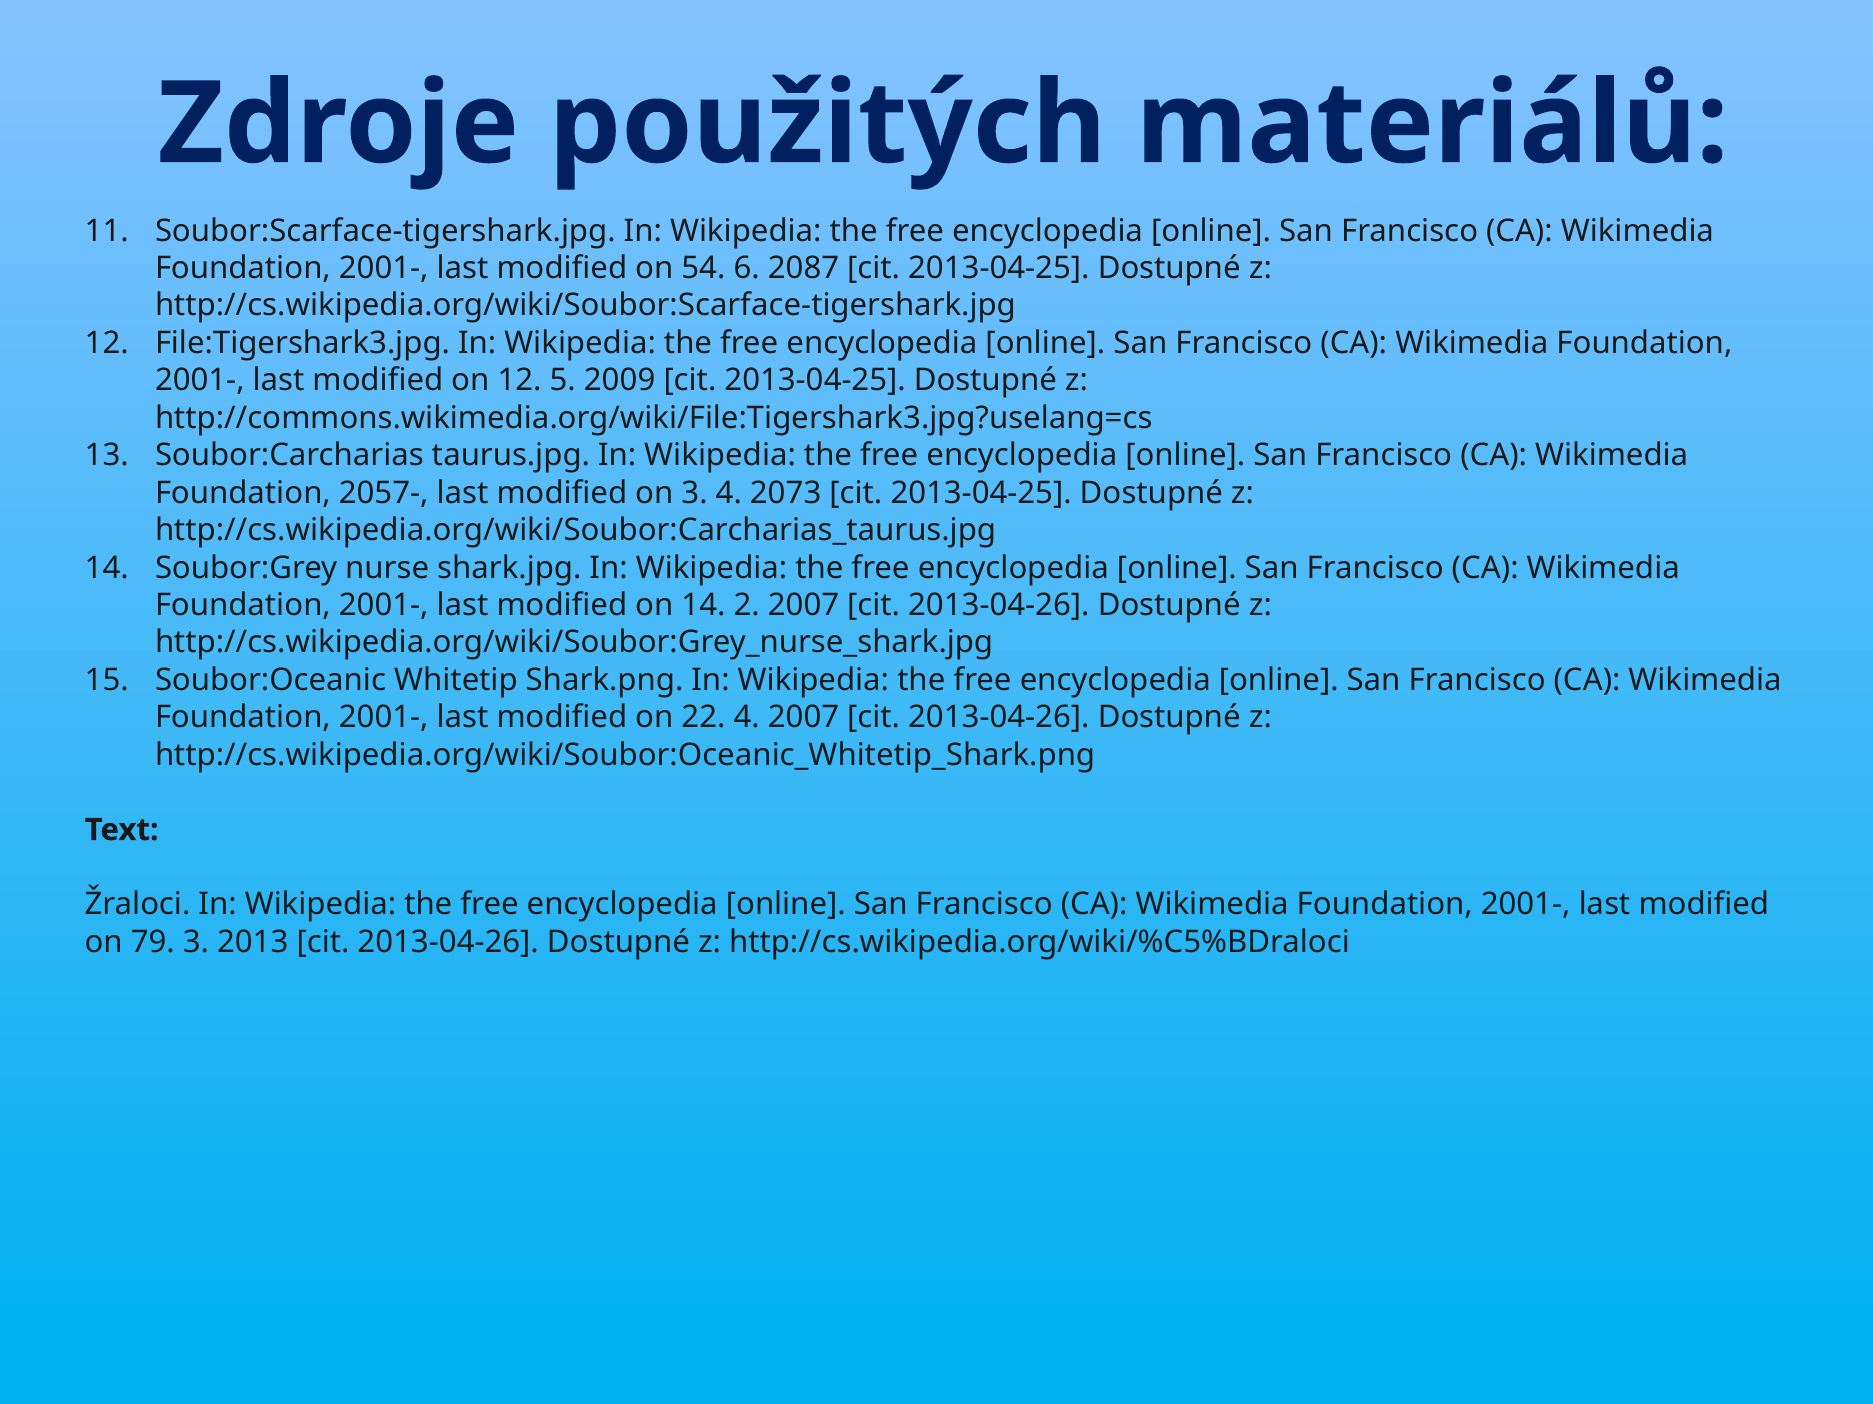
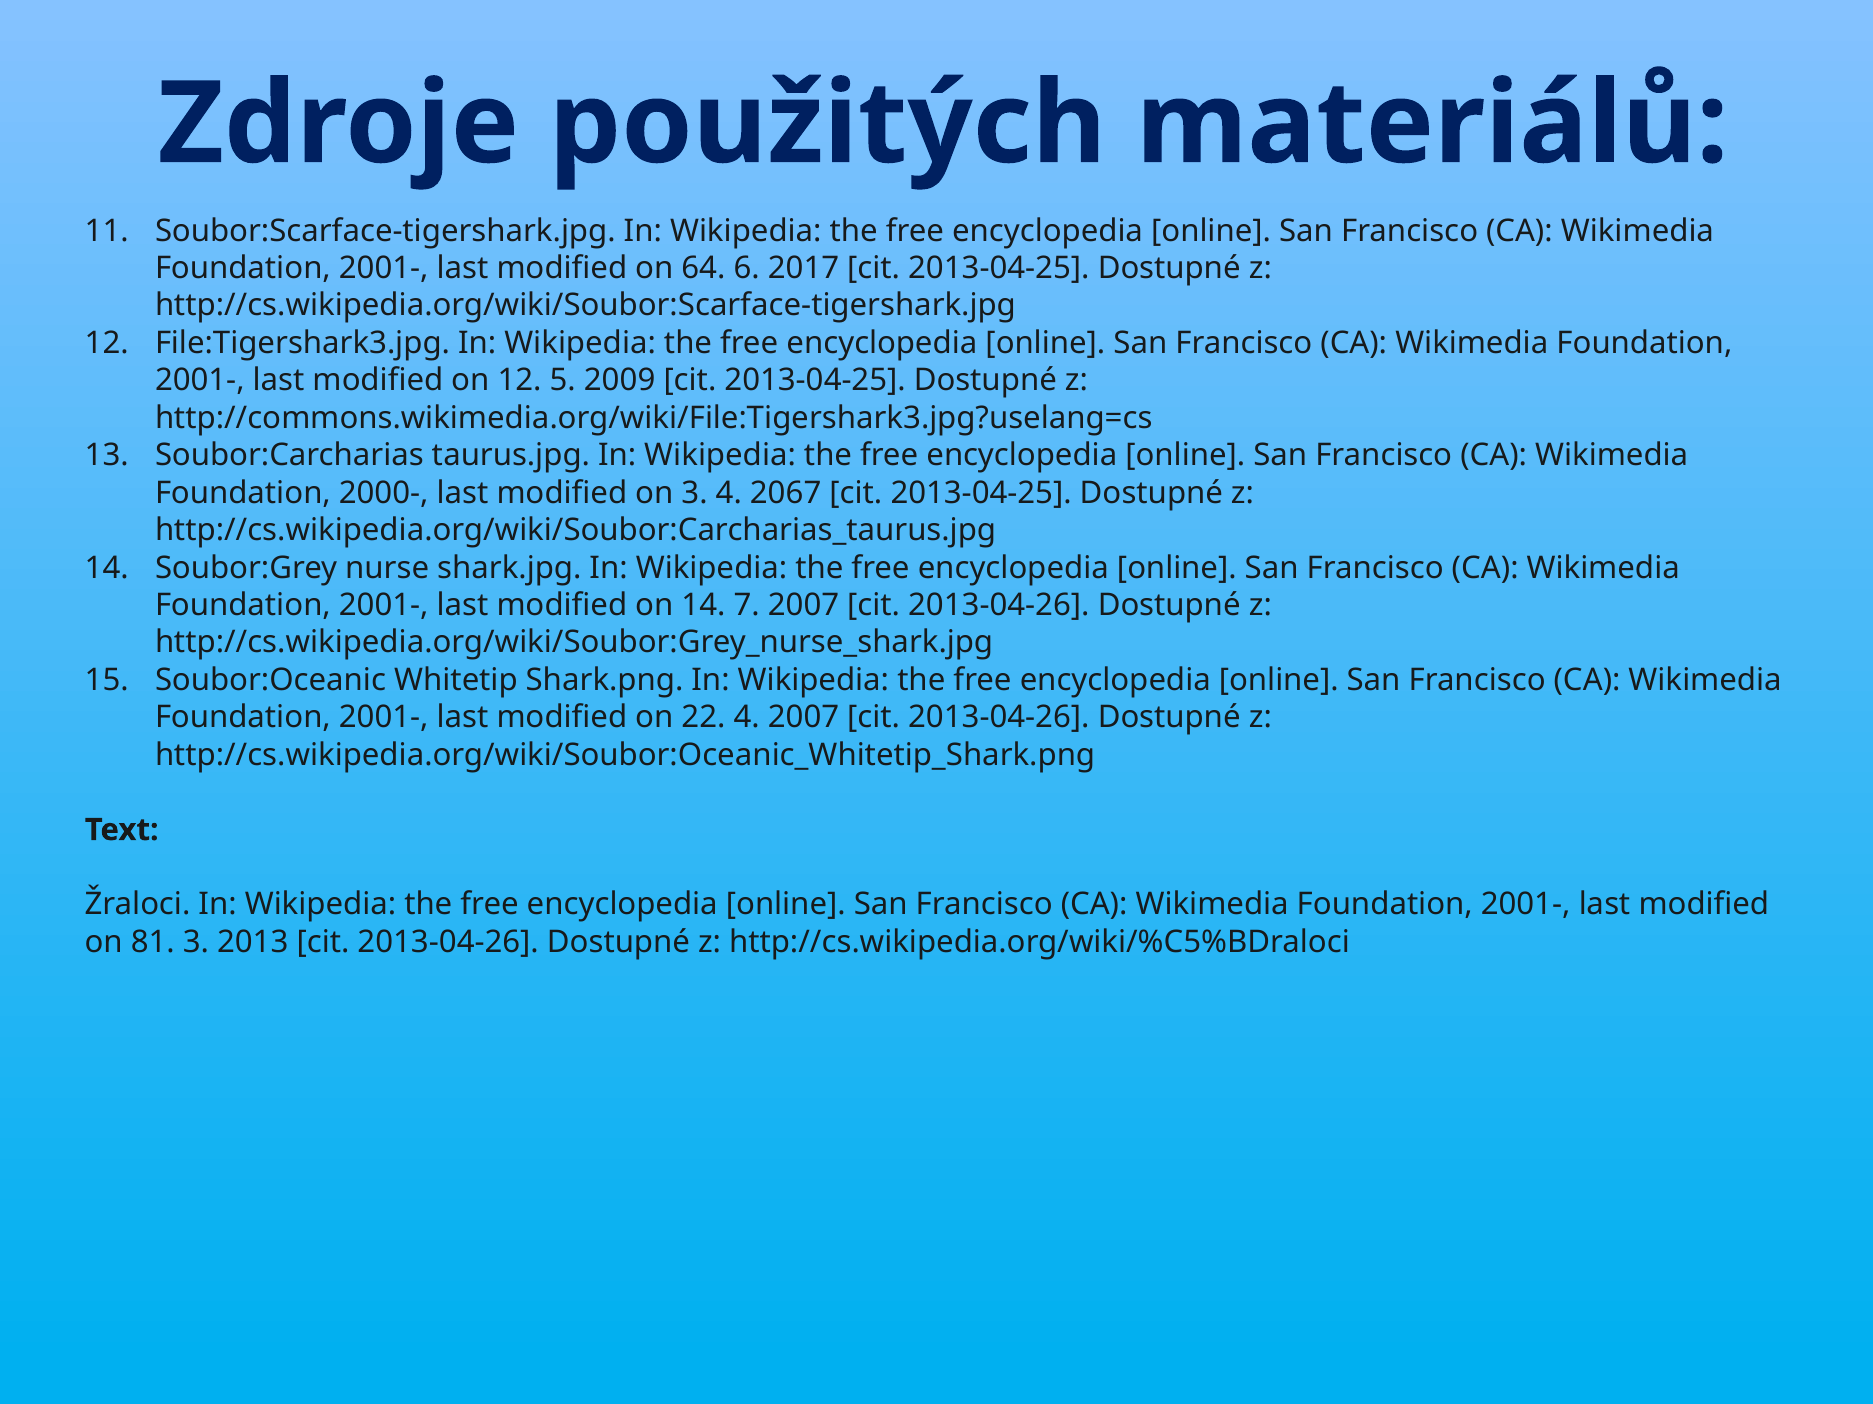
54: 54 -> 64
2087: 2087 -> 2017
2057-: 2057- -> 2000-
2073: 2073 -> 2067
2: 2 -> 7
79: 79 -> 81
